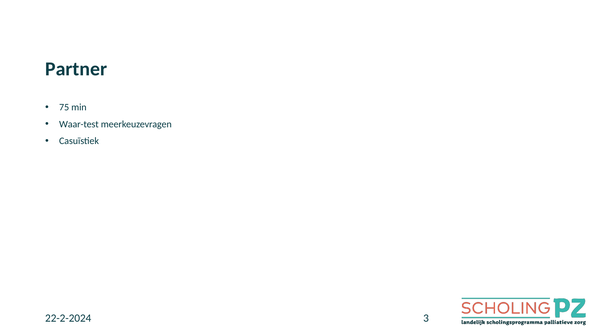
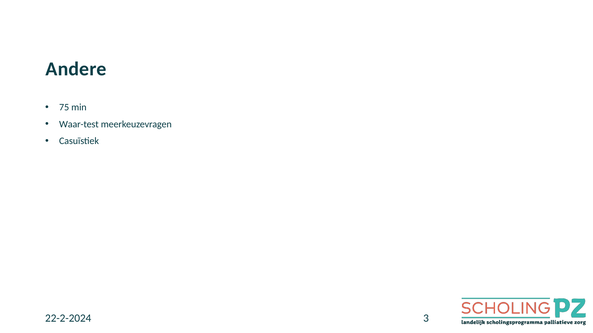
Partner: Partner -> Andere
